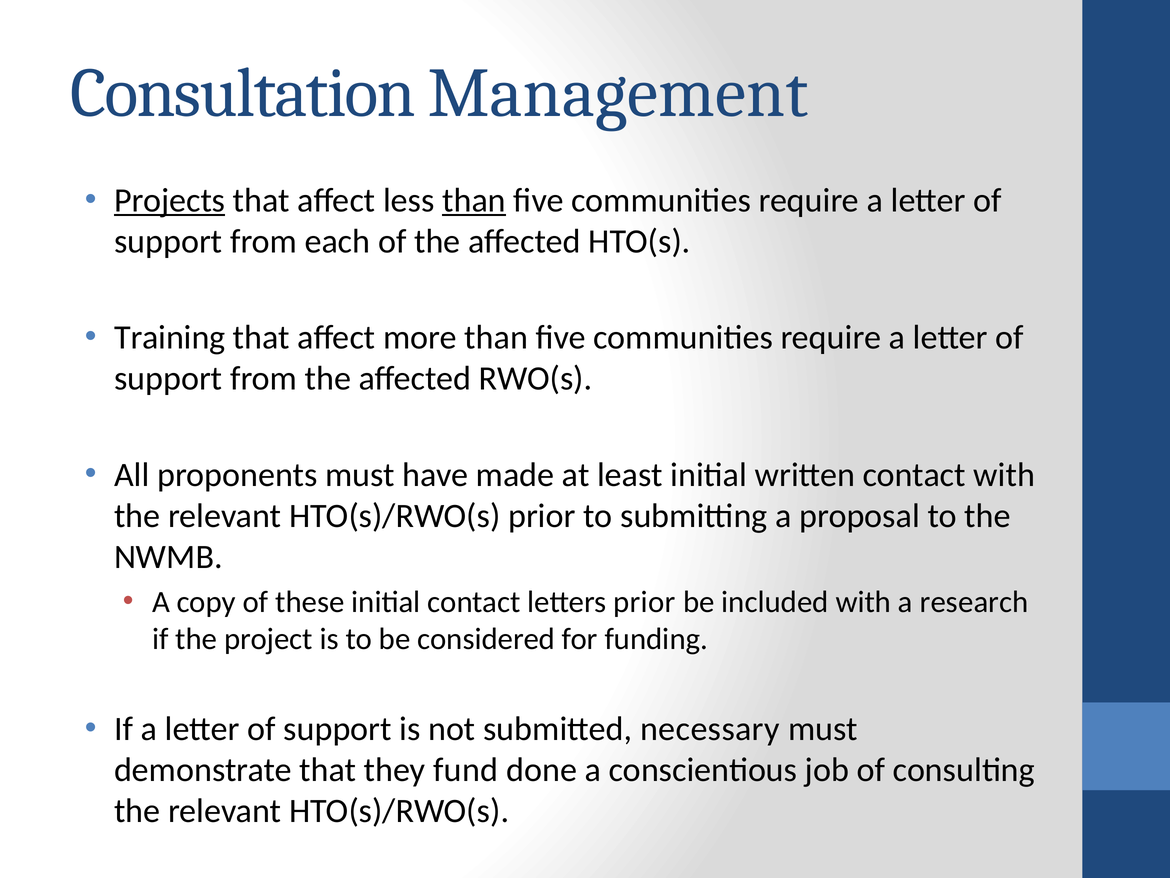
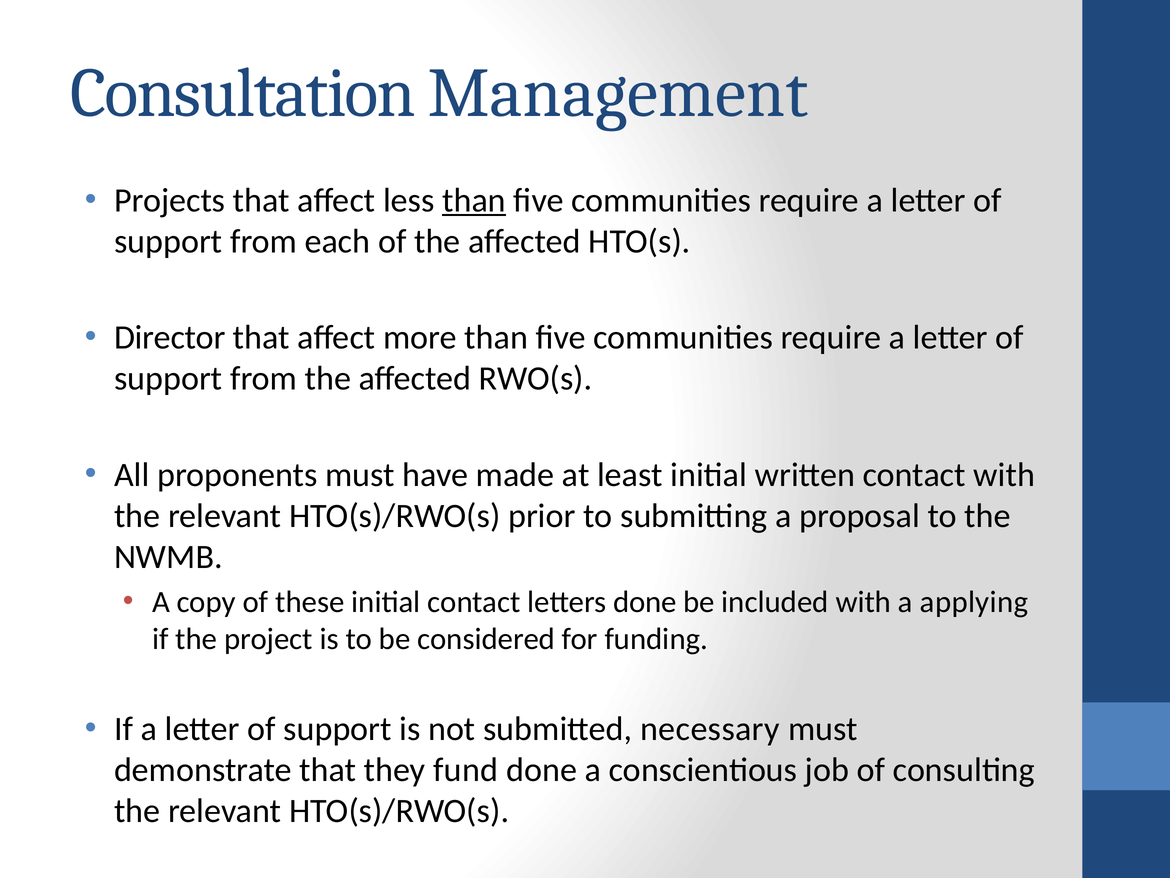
Projects underline: present -> none
Training: Training -> Director
letters prior: prior -> done
research: research -> applying
